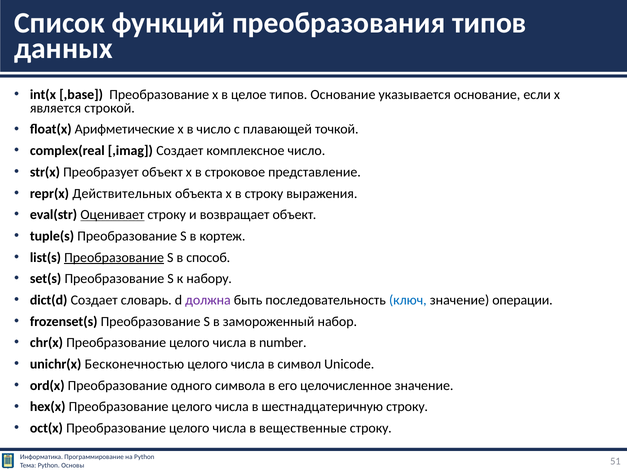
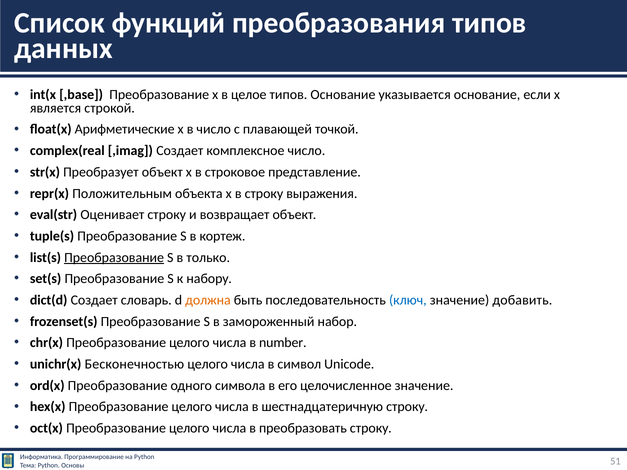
Действительных: Действительных -> Положительным
Оценивает underline: present -> none
способ: способ -> только
должна colour: purple -> orange
операции: операции -> добавить
вещественные: вещественные -> преобразовать
